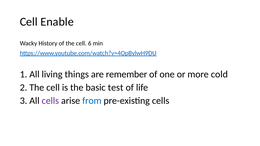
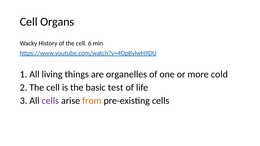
Enable: Enable -> Organs
remember: remember -> organelles
from colour: blue -> orange
